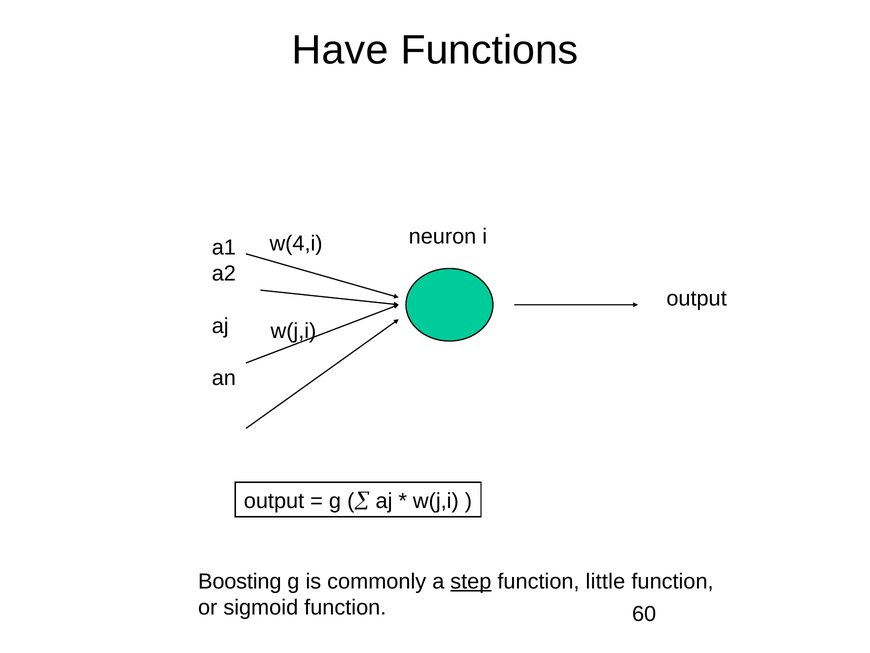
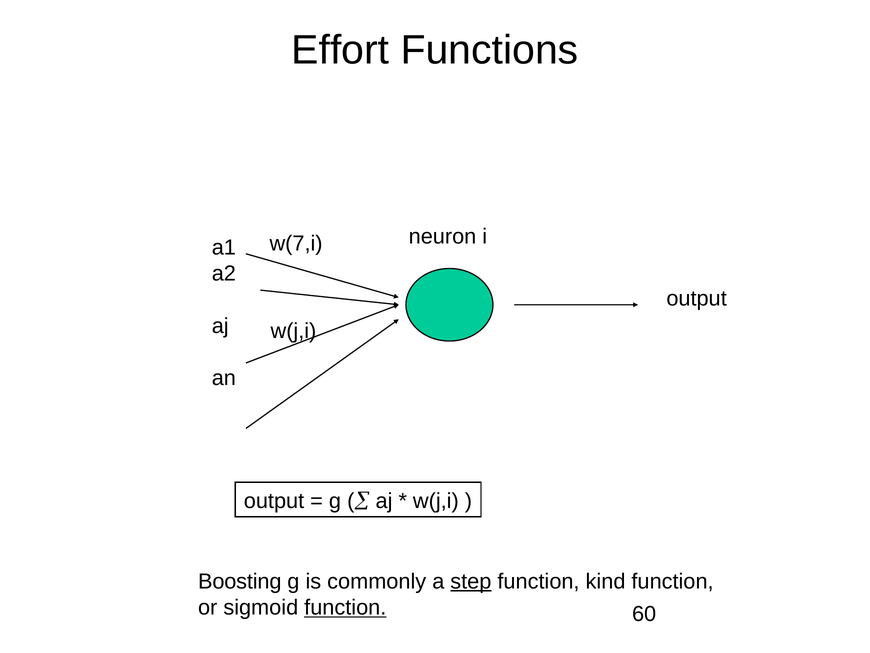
Have: Have -> Effort
w(4,i: w(4,i -> w(7,i
little: little -> kind
function at (345, 607) underline: none -> present
